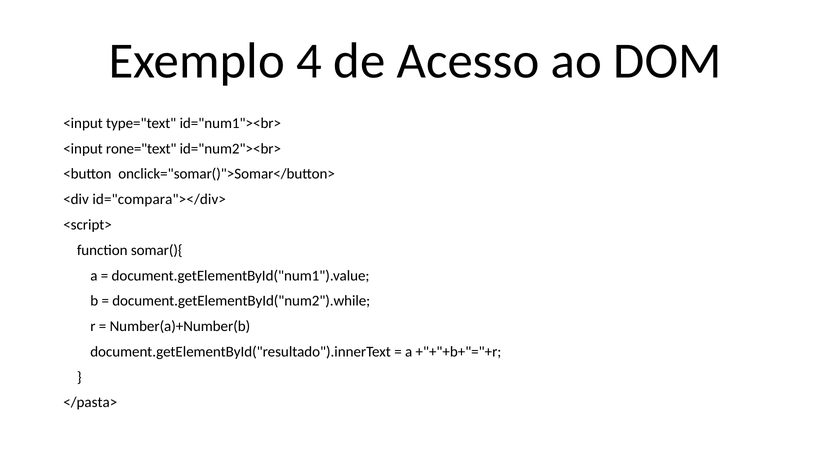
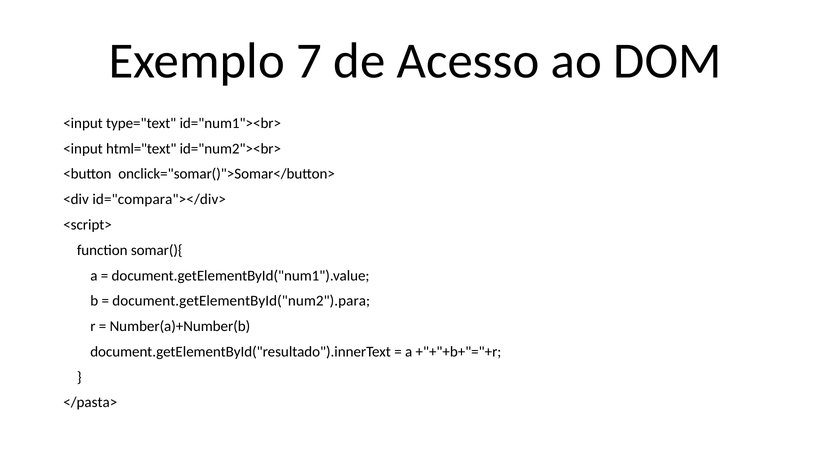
4: 4 -> 7
rone="text: rone="text -> html="text
document.getElementById("num2").while: document.getElementById("num2").while -> document.getElementById("num2").para
